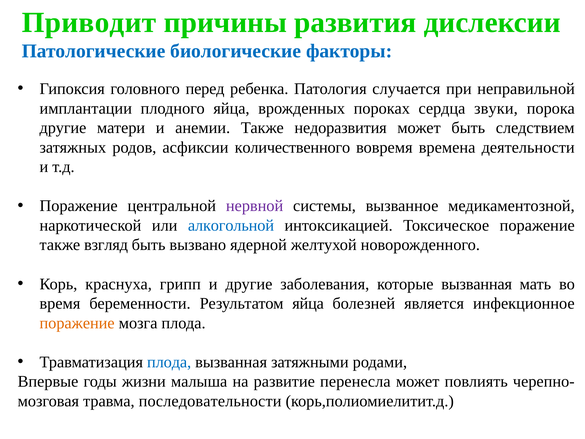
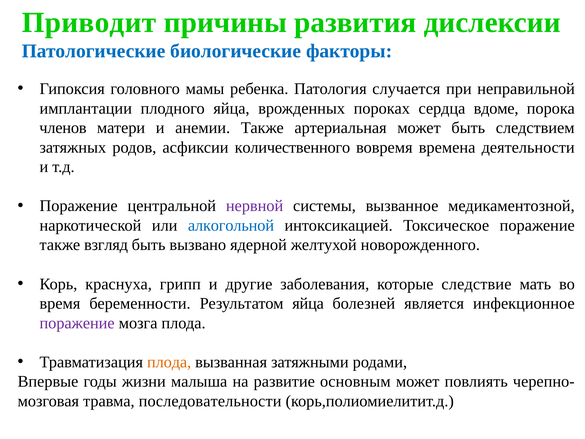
перед: перед -> мамы
звуки: звуки -> вдоме
другие at (63, 128): другие -> членов
недоразвития: недоразвития -> артериальная
которые вызванная: вызванная -> следствие
поражение at (77, 323) colour: orange -> purple
плода at (169, 362) colour: blue -> orange
перенесла: перенесла -> основным
